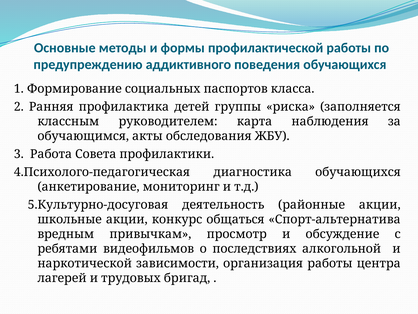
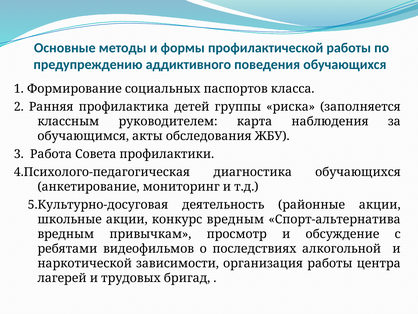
конкурс общаться: общаться -> вредным
